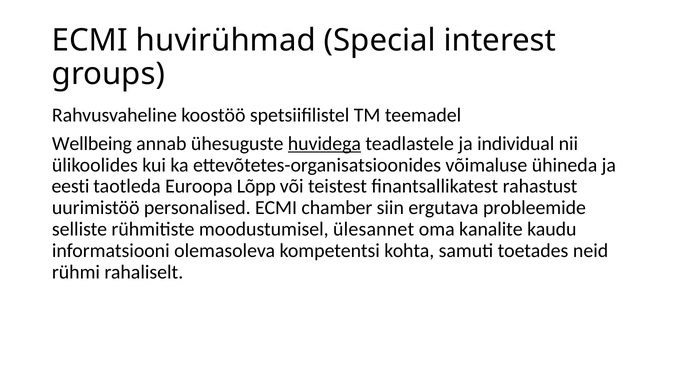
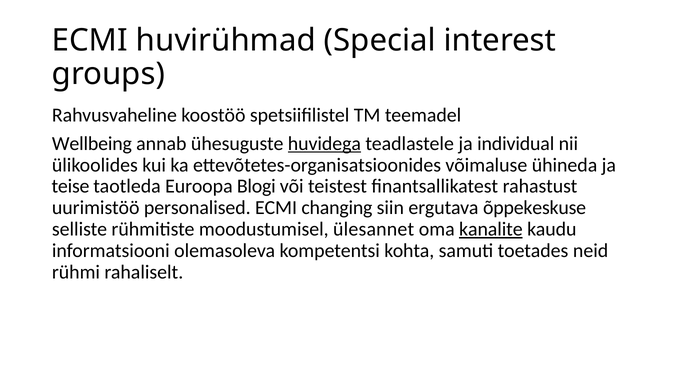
eesti: eesti -> teise
Lõpp: Lõpp -> Blogi
chamber: chamber -> changing
probleemide: probleemide -> õppekeskuse
kanalite underline: none -> present
